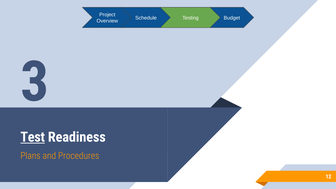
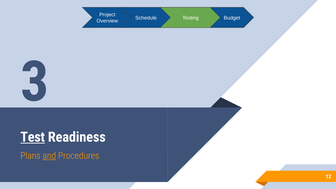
and underline: none -> present
